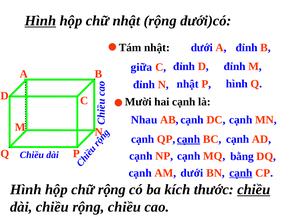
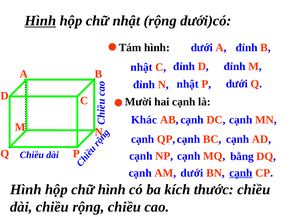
Tám nhật: nhật -> hình
giữa at (141, 67): giữa -> nhật
P hình: hình -> dưới
Nhau: Nhau -> Khác
cạnh at (189, 139) underline: present -> none
chữ rộng: rộng -> hình
chiều at (254, 190) underline: present -> none
